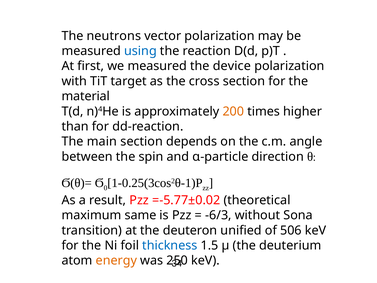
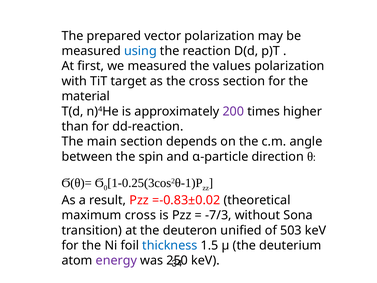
neutrons: neutrons -> prepared
device: device -> values
200 colour: orange -> purple
=-5.77±0.02: =-5.77±0.02 -> =-0.83±0.02
maximum same: same -> cross
-6/3: -6/3 -> -7/3
506: 506 -> 503
energy colour: orange -> purple
